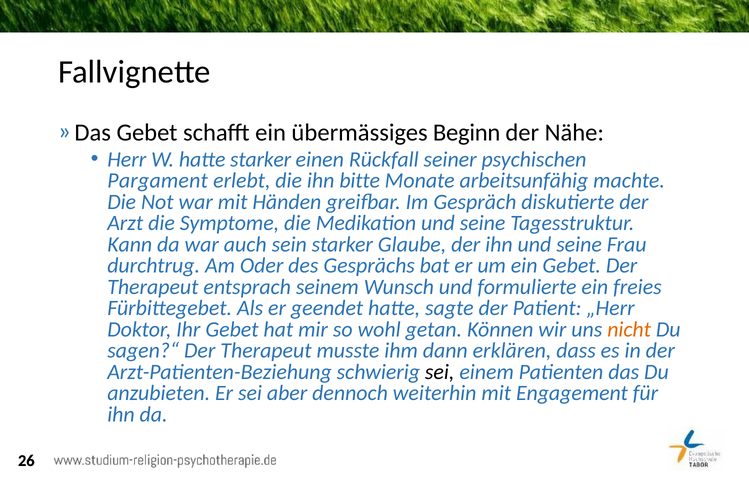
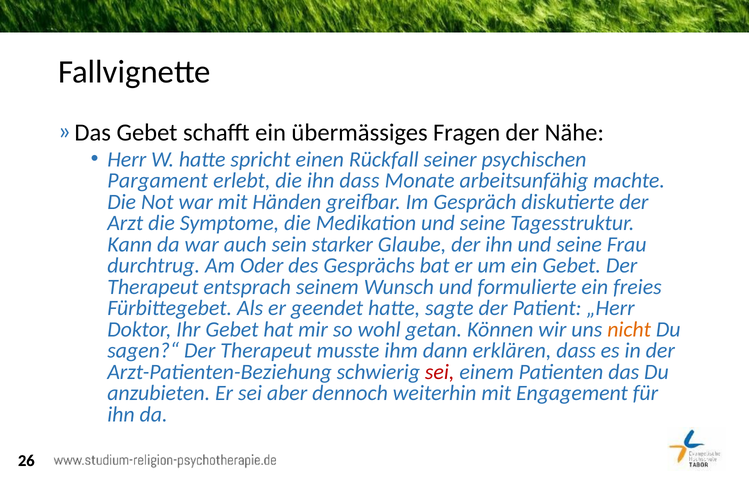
Beginn: Beginn -> Fragen
hatte starker: starker -> spricht
ihn bitte: bitte -> dass
sei at (440, 372) colour: black -> red
